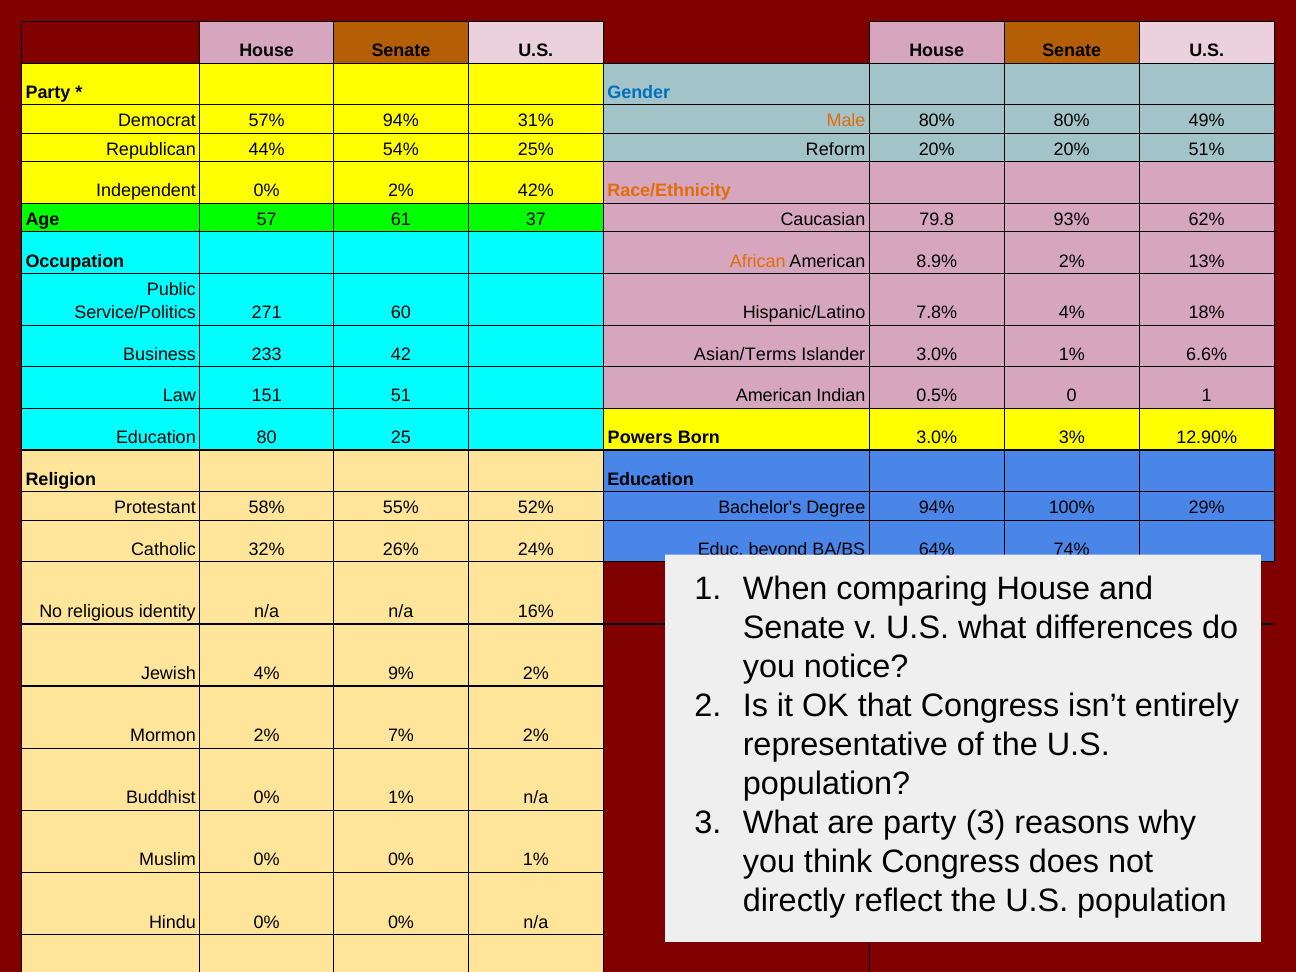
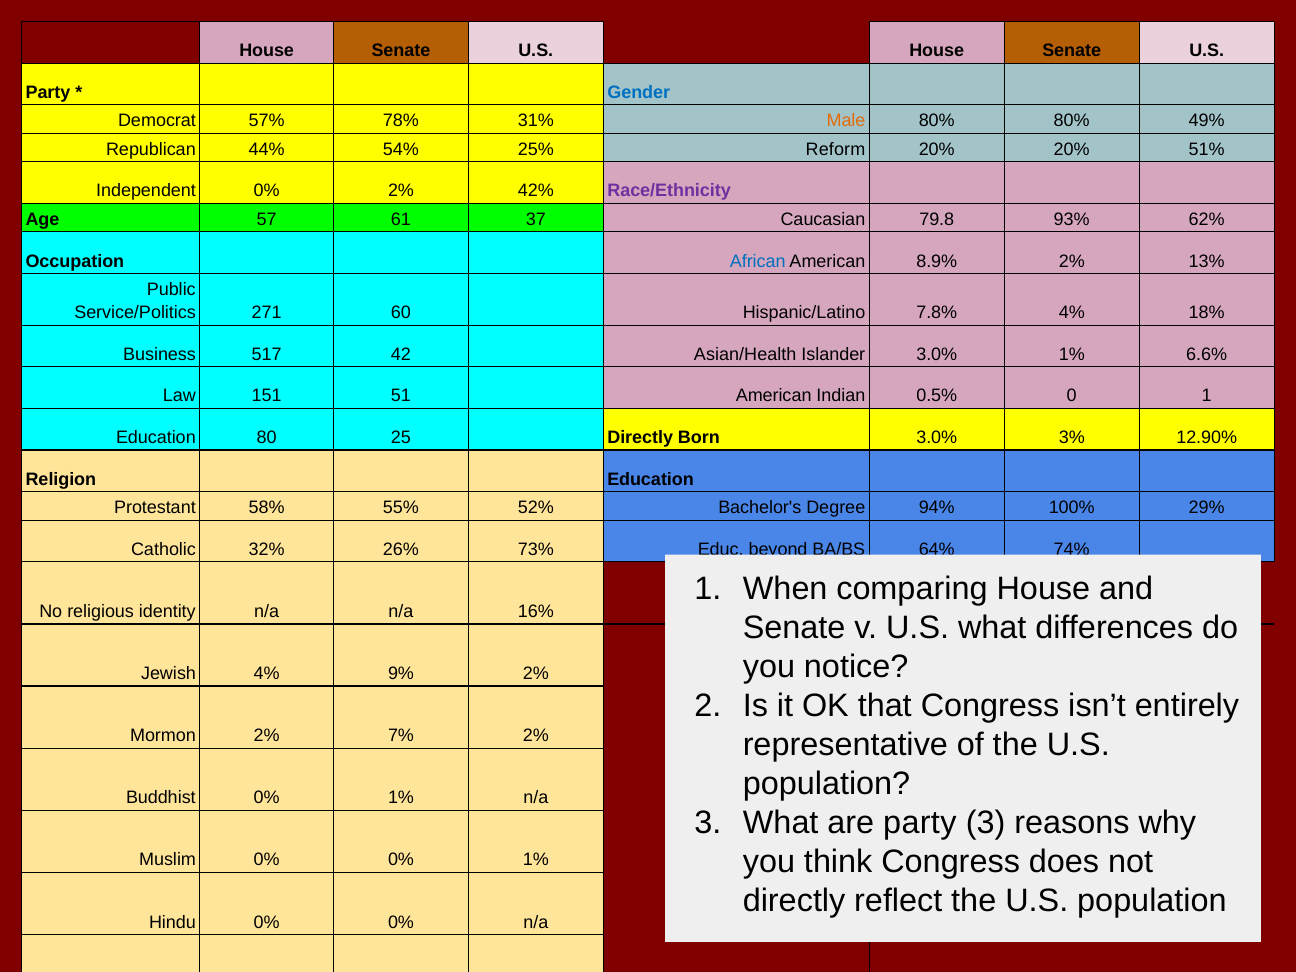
57% 94%: 94% -> 78%
Race/Ethnicity colour: orange -> purple
African colour: orange -> blue
233: 233 -> 517
Asian/Terms: Asian/Terms -> Asian/Health
25 Powers: Powers -> Directly
24%: 24% -> 73%
